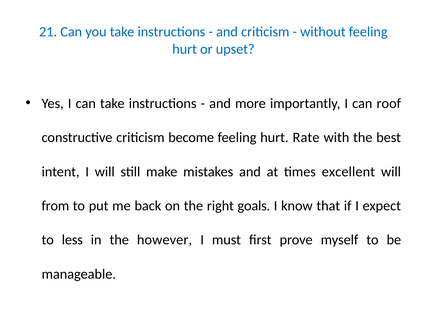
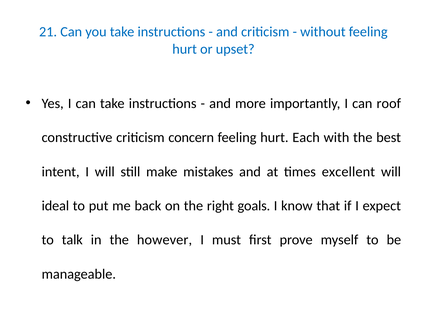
become: become -> concern
Rate: Rate -> Each
from: from -> ideal
less: less -> talk
